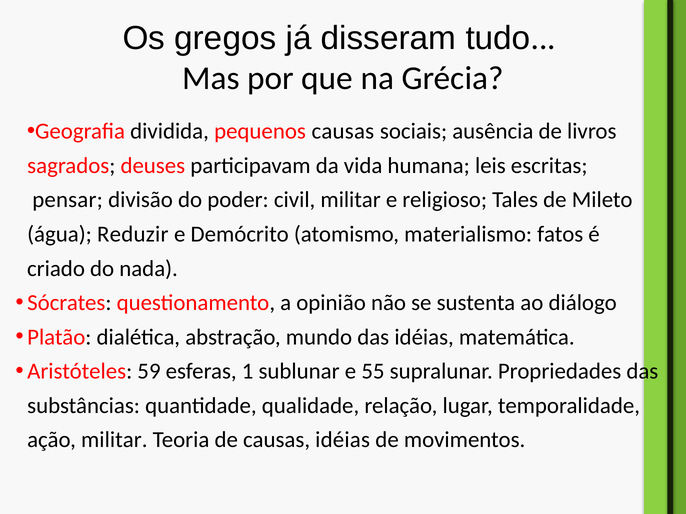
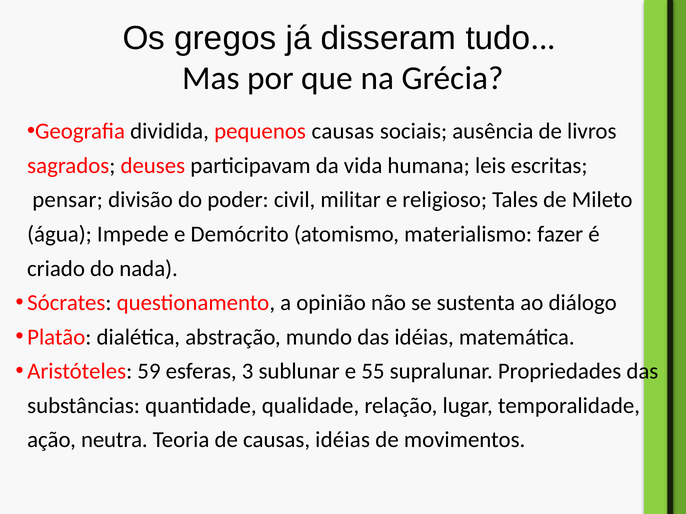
Reduzir: Reduzir -> Impede
fatos: fatos -> fazer
1: 1 -> 3
ação militar: militar -> neutra
